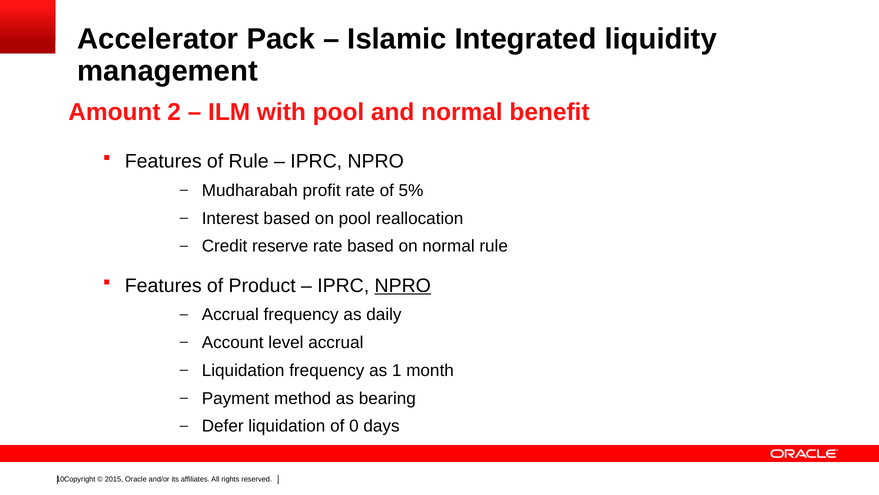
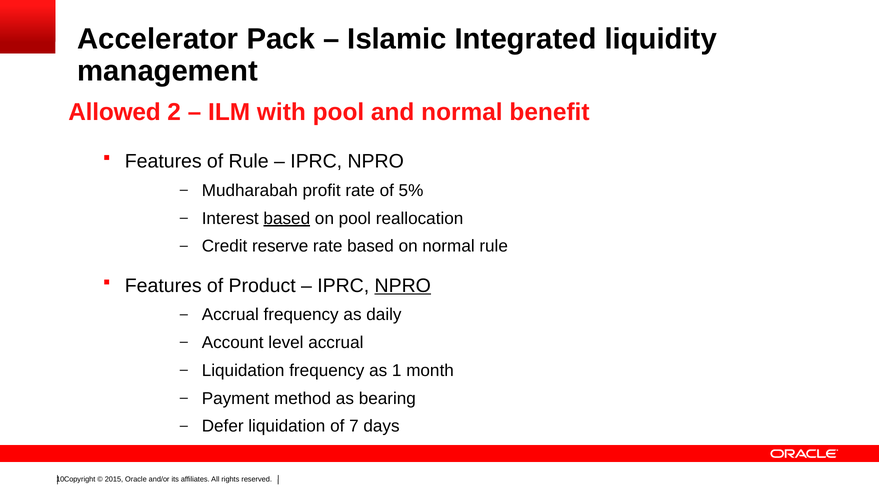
Amount: Amount -> Allowed
based at (287, 218) underline: none -> present
0: 0 -> 7
